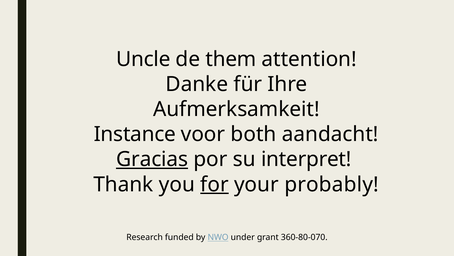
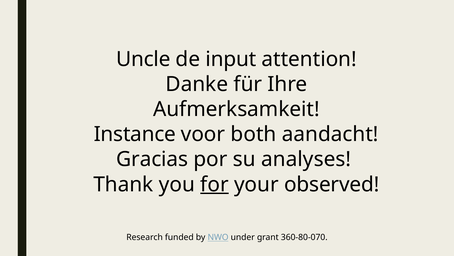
them: them -> input
Gracias underline: present -> none
interpret: interpret -> analyses
probably: probably -> observed
